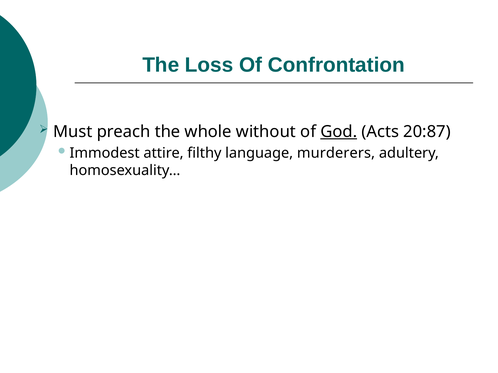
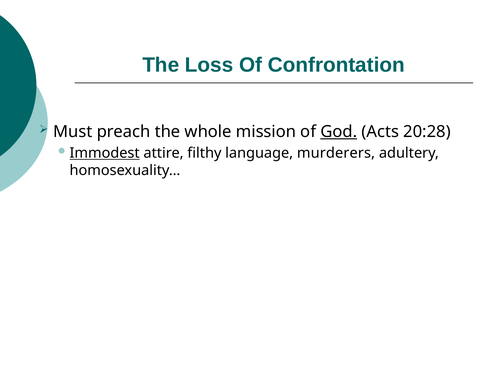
without: without -> mission
20:87: 20:87 -> 20:28
Immodest underline: none -> present
